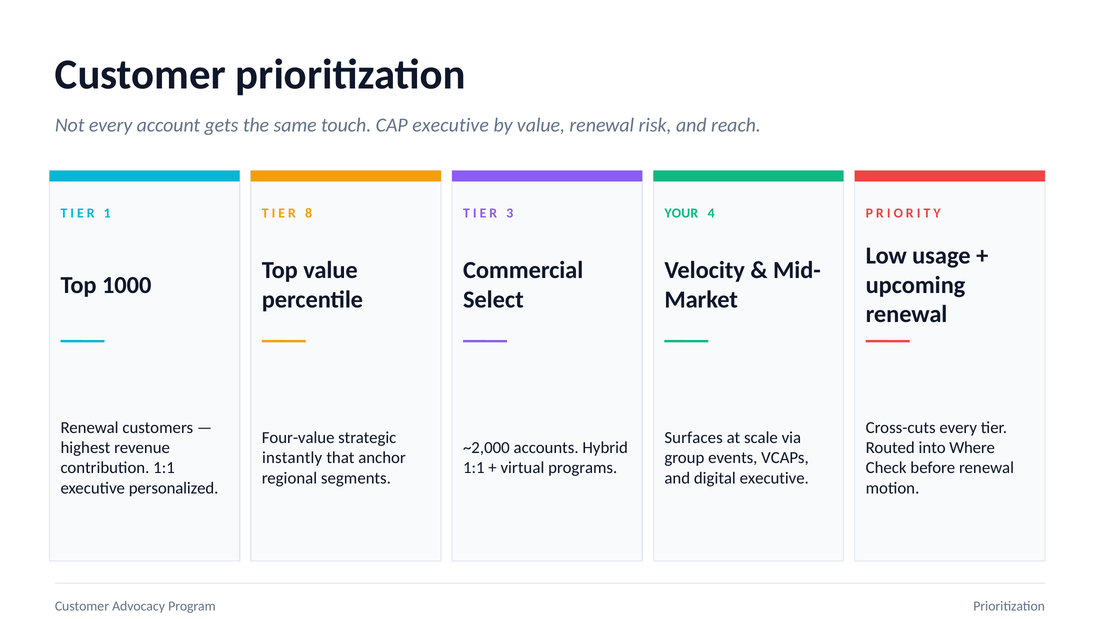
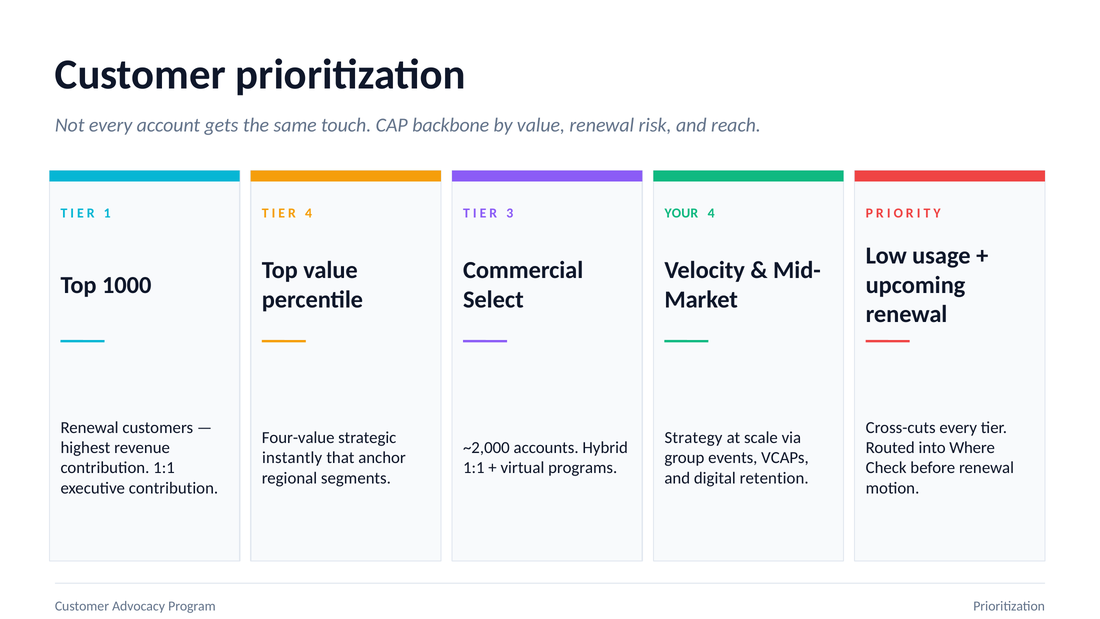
CAP executive: executive -> backbone
TIER 8: 8 -> 4
Surfaces: Surfaces -> Strategy
digital executive: executive -> retention
executive personalized: personalized -> contribution
